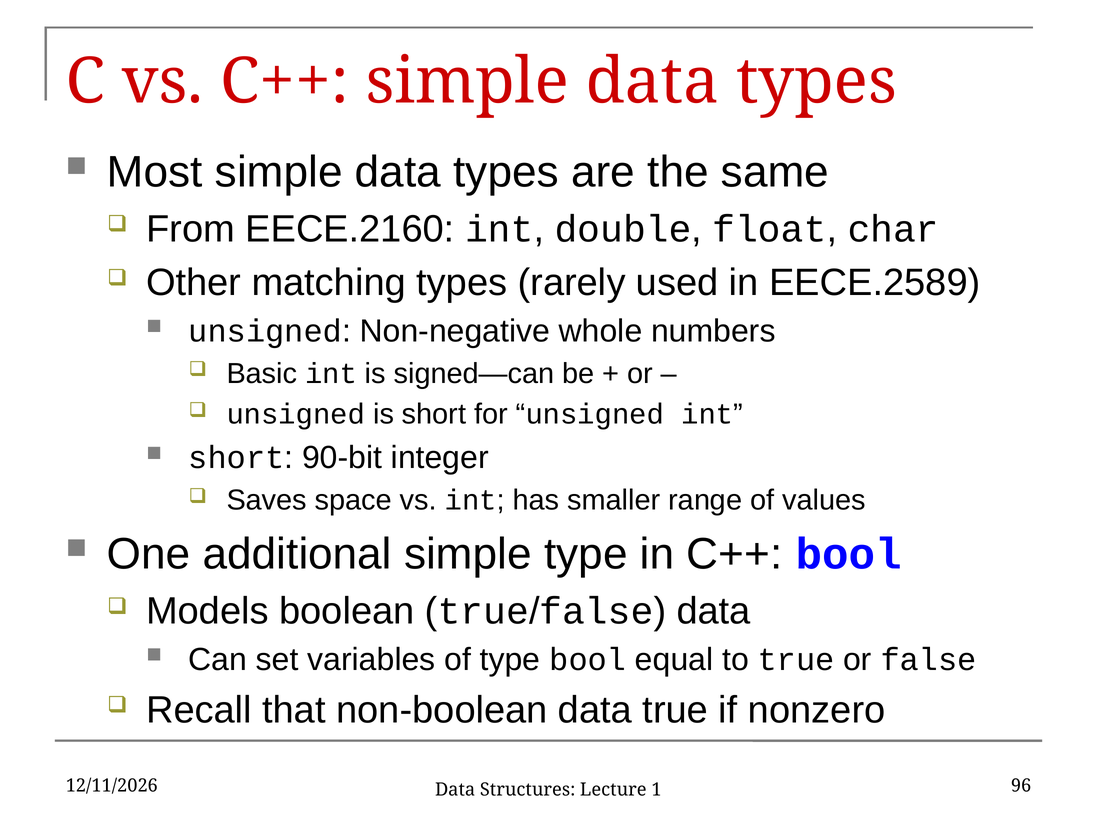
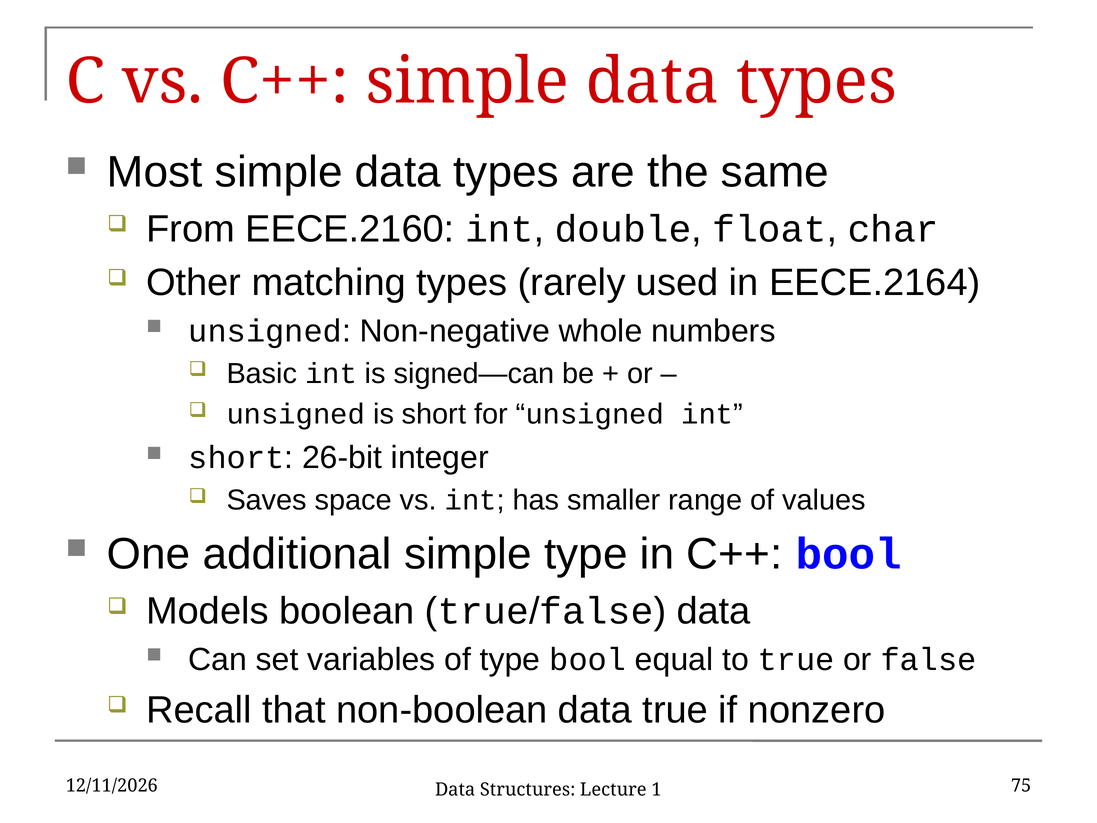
EECE.2589: EECE.2589 -> EECE.2164
90-bit: 90-bit -> 26-bit
96: 96 -> 75
